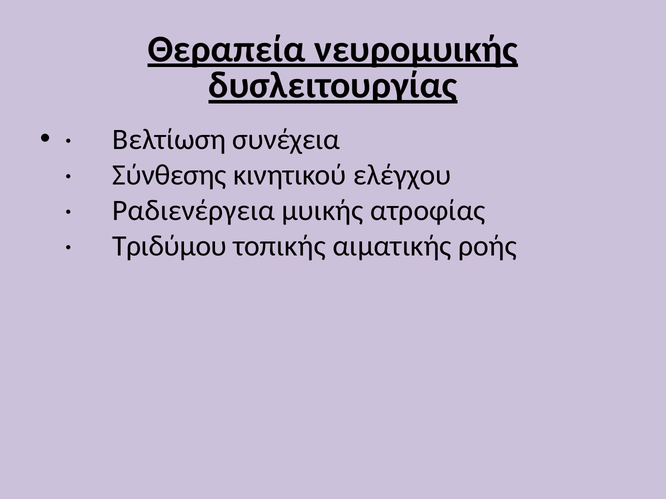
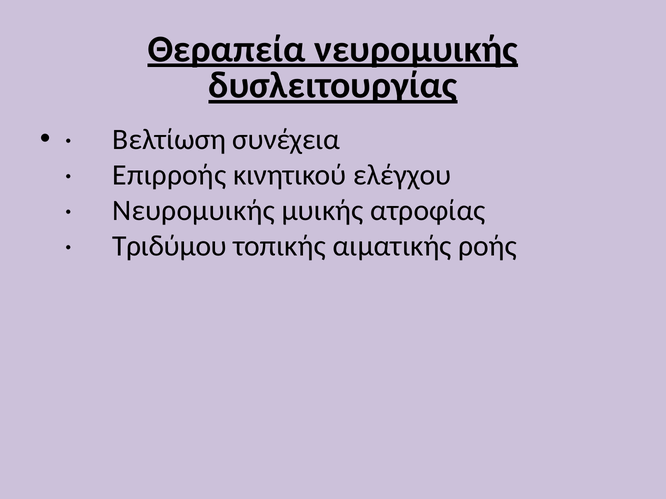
Σύνθεσης: Σύνθεσης -> Επιρροής
Ραδιενέργεια at (194, 211): Ραδιενέργεια -> Νευρομυικής
